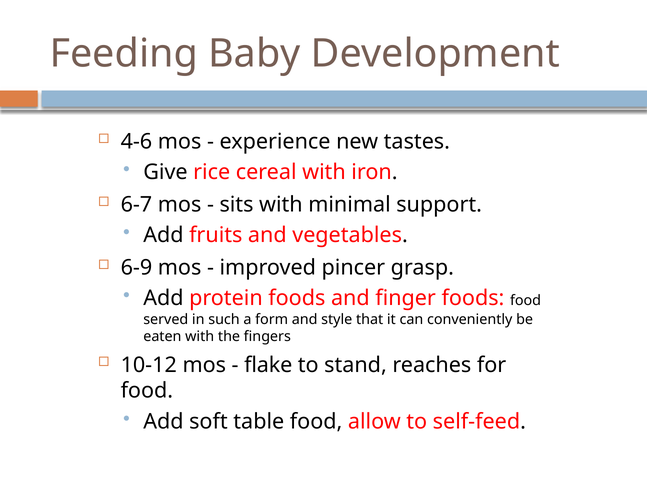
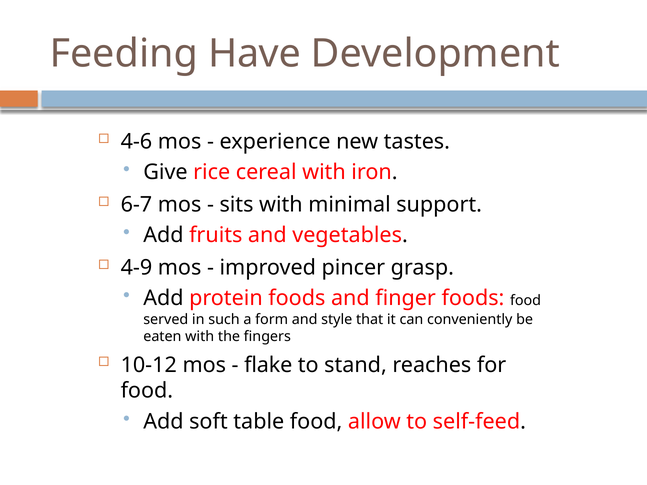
Baby: Baby -> Have
6-9: 6-9 -> 4-9
